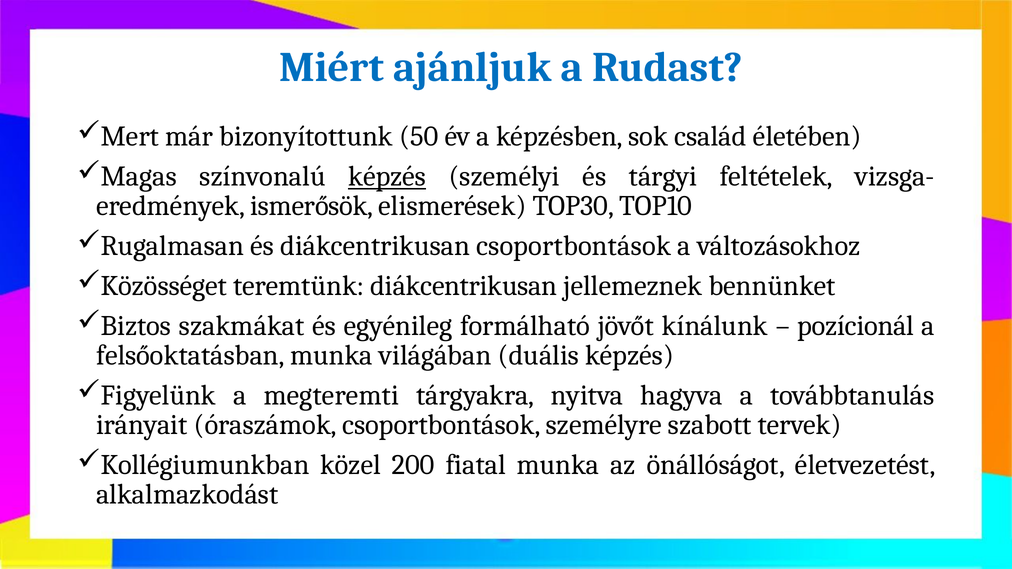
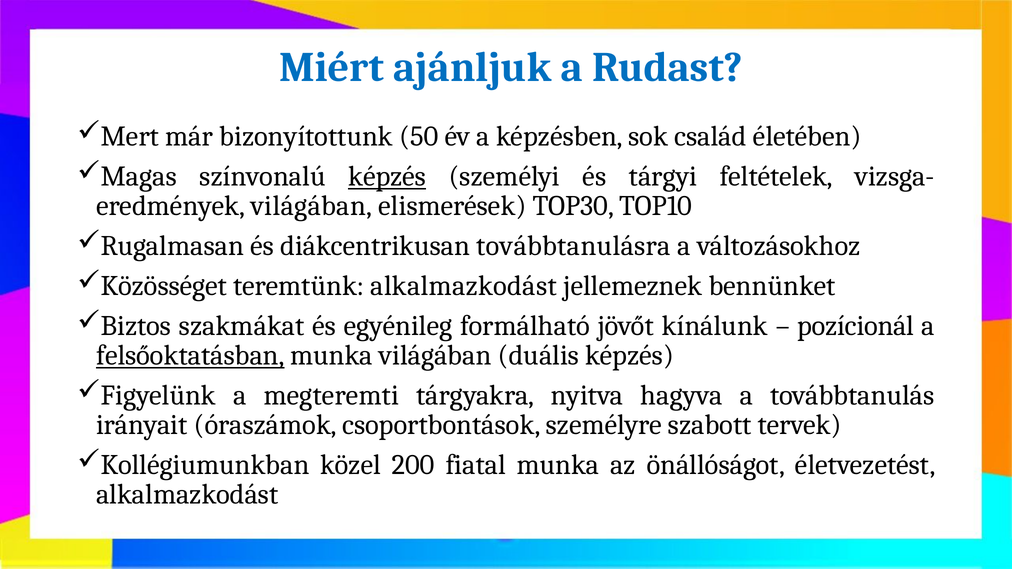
eredmények ismerősök: ismerősök -> világában
diákcentrikusan csoportbontások: csoportbontások -> továbbtanulásra
teremtünk diákcentrikusan: diákcentrikusan -> alkalmazkodást
felsőoktatásban underline: none -> present
